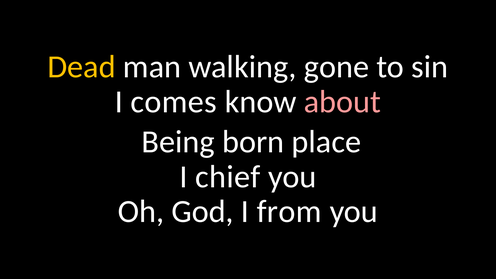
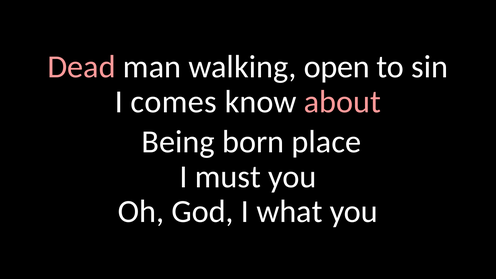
Dead colour: yellow -> pink
gone: gone -> open
chief: chief -> must
from: from -> what
